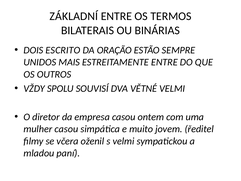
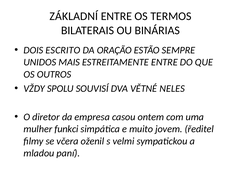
VĚTNÉ VELMI: VELMI -> NELES
mulher casou: casou -> funkci
